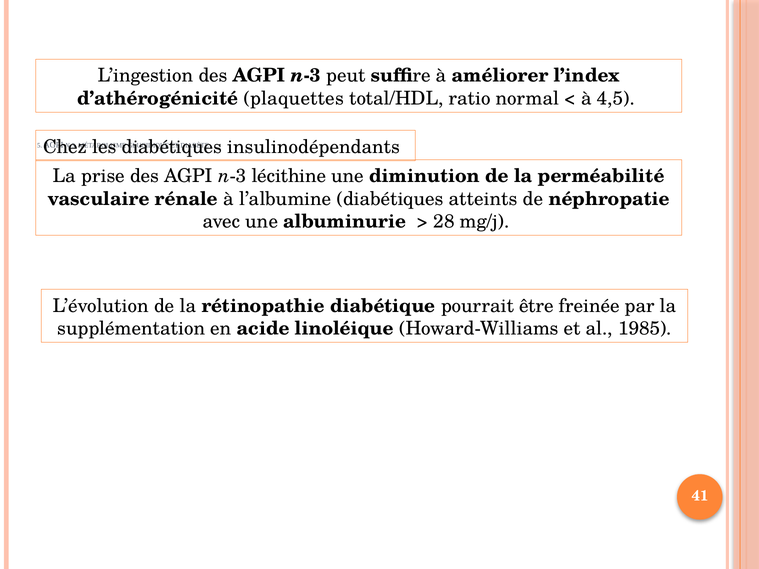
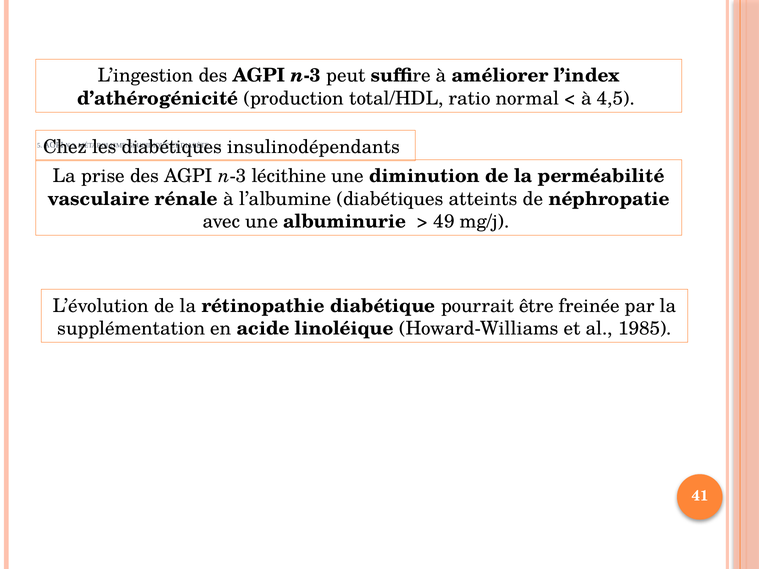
plaquettes: plaquettes -> production
28: 28 -> 49
